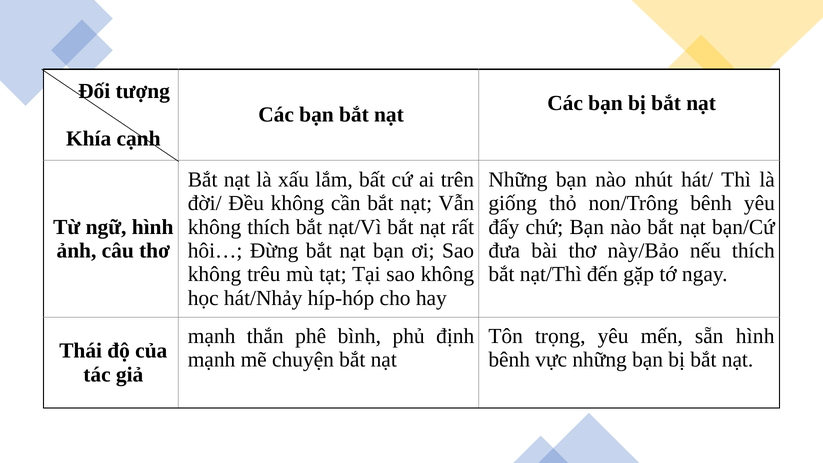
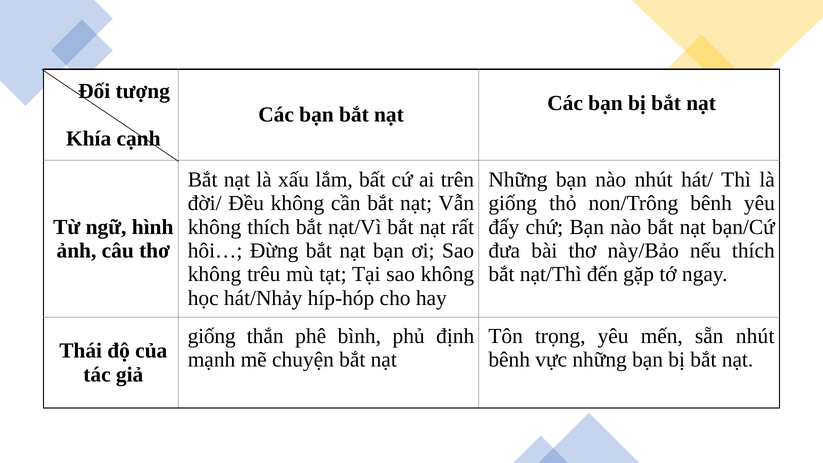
mạnh at (212, 336): mạnh -> giống
sẵn hình: hình -> nhút
